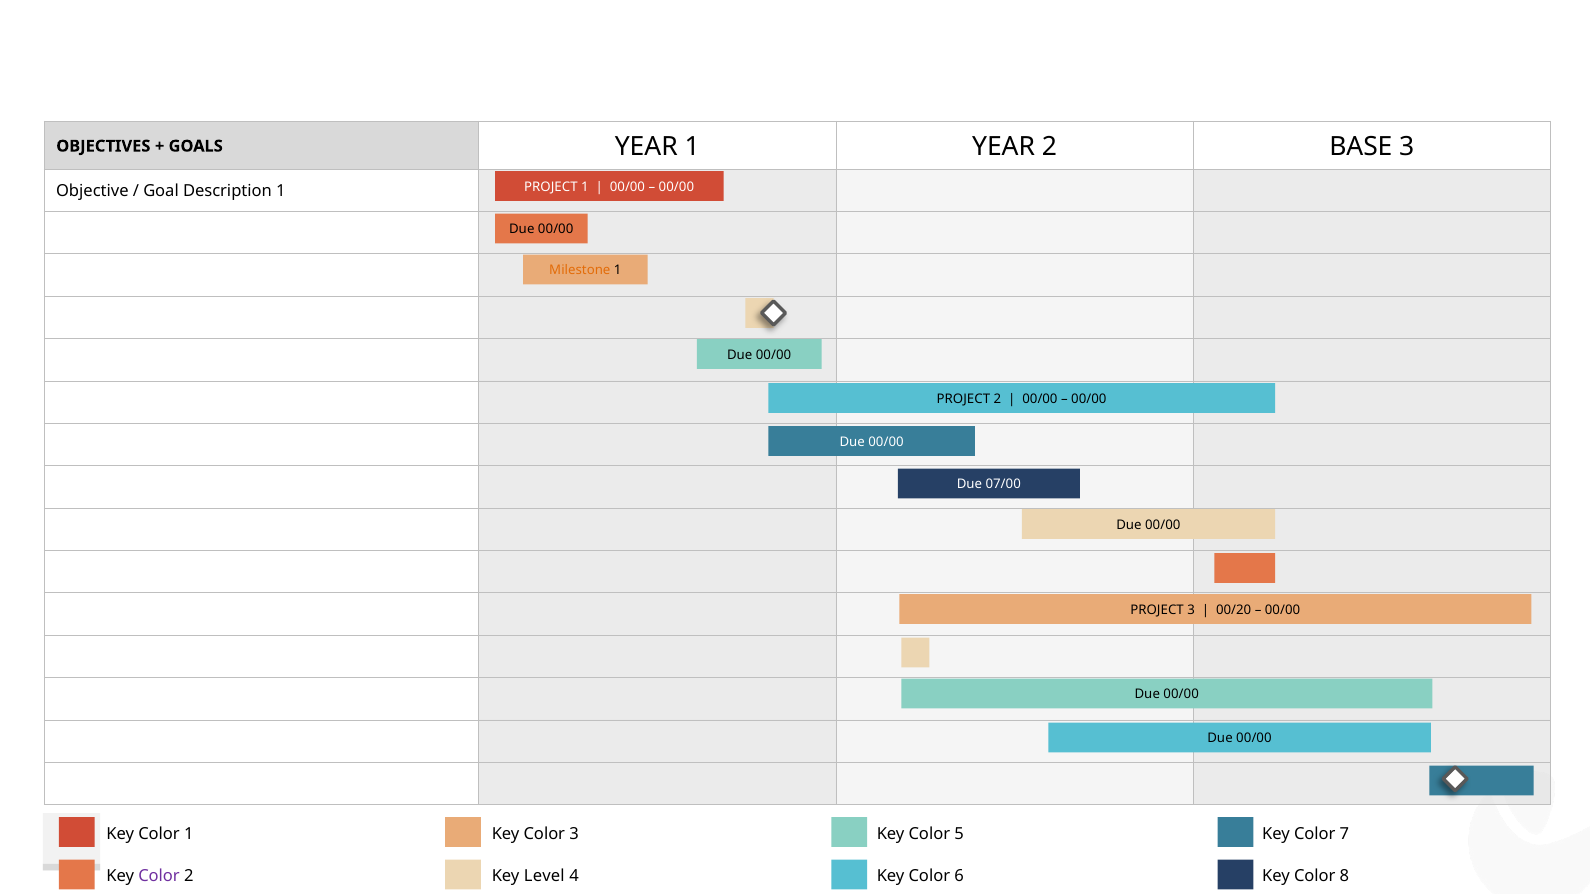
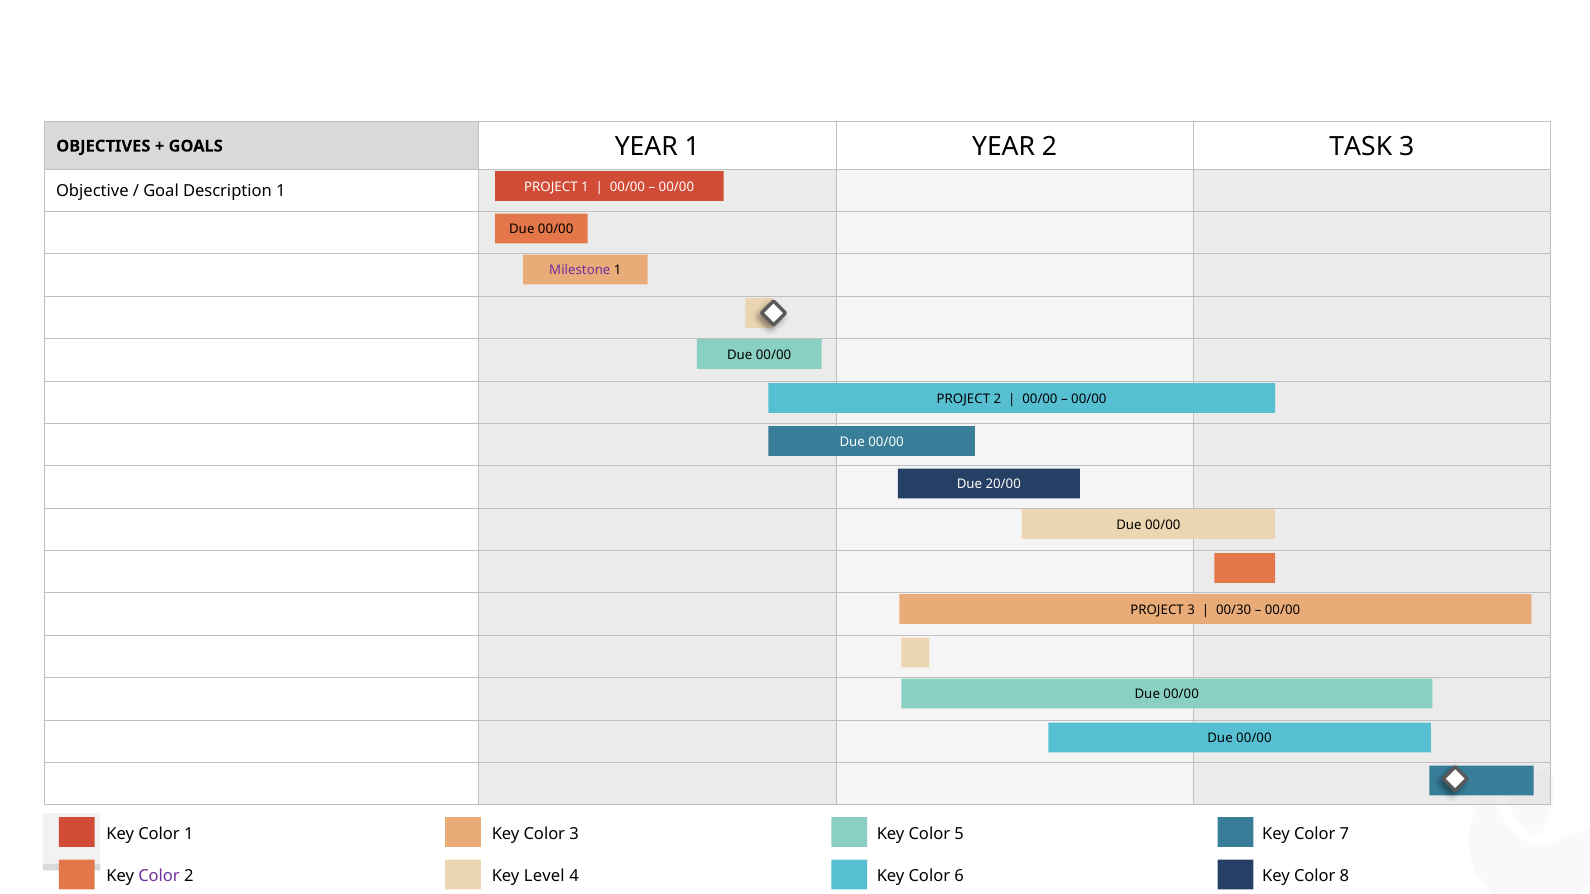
BASE: BASE -> TASK
Milestone colour: orange -> purple
07/00: 07/00 -> 20/00
00/20: 00/20 -> 00/30
